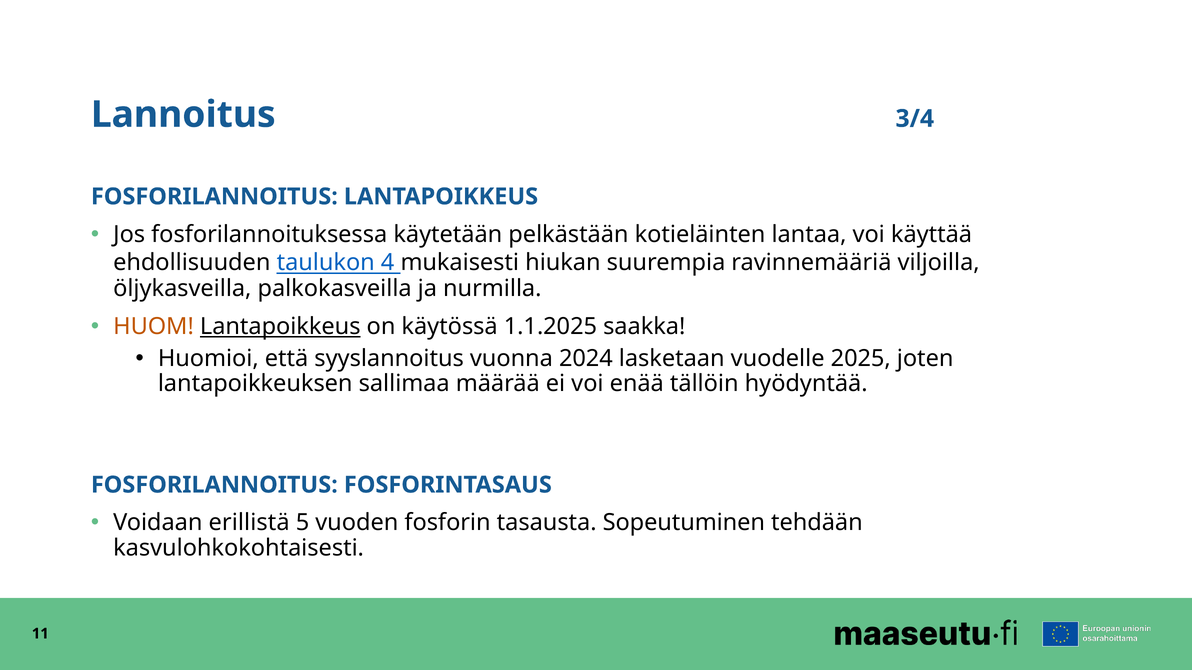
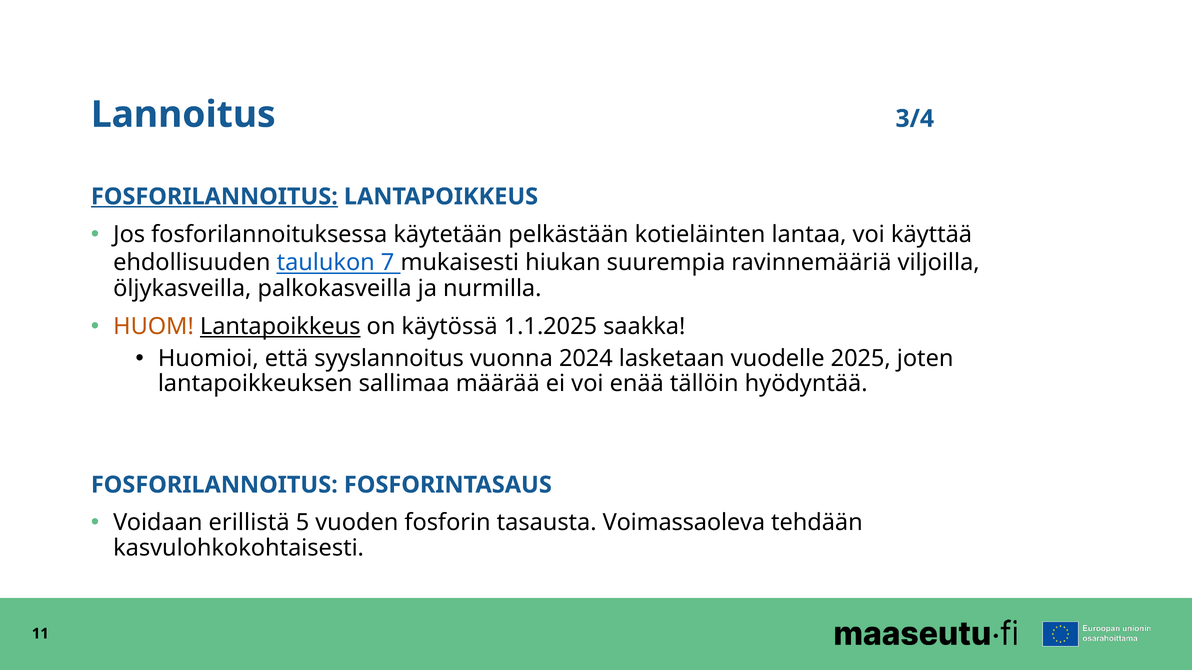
FOSFORILANNOITUS at (214, 197) underline: none -> present
4: 4 -> 7
Sopeutuminen: Sopeutuminen -> Voimassaoleva
